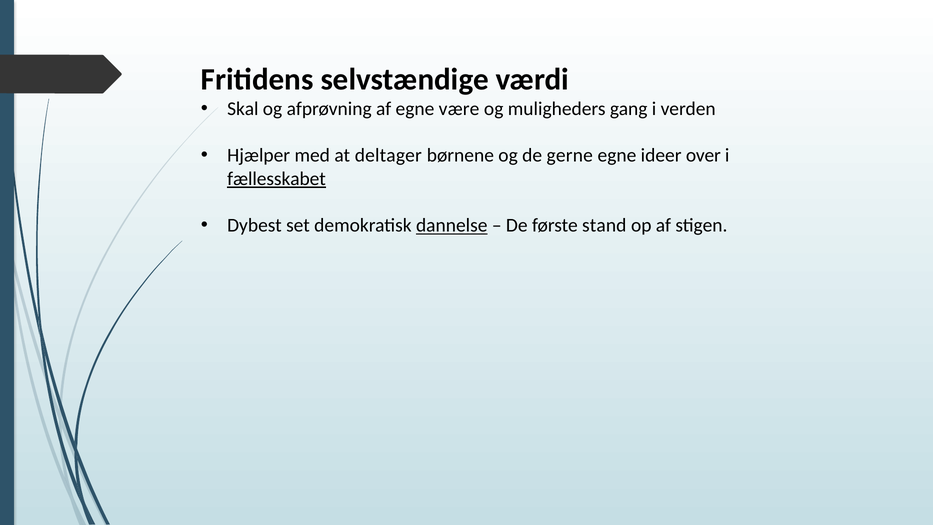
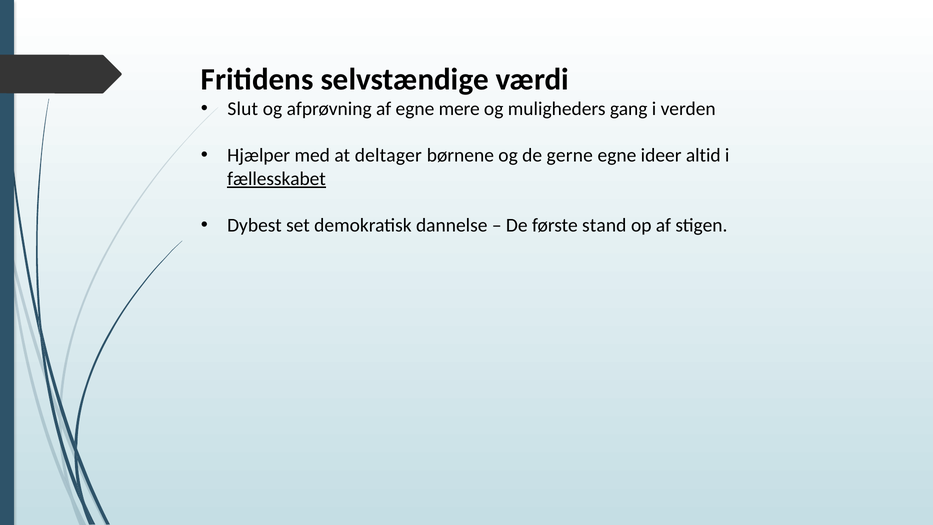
Skal: Skal -> Slut
være: være -> mere
over: over -> altid
dannelse underline: present -> none
